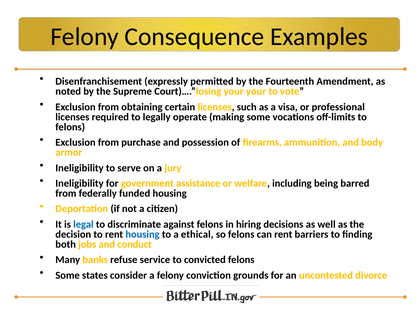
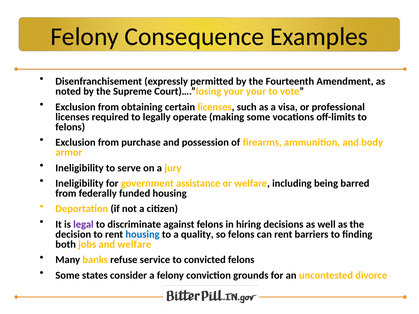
legal colour: blue -> purple
ethical: ethical -> quality
and conduct: conduct -> welfare
